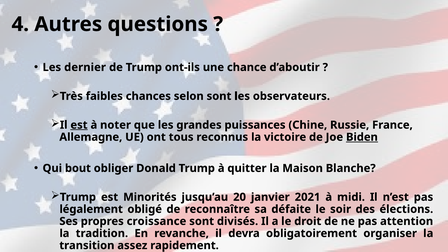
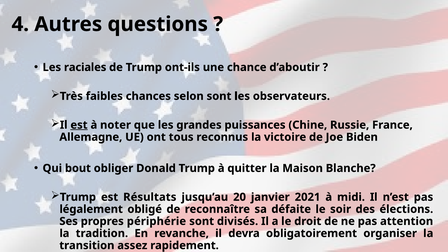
dernier: dernier -> raciales
Biden underline: present -> none
Minorités: Minorités -> Résultats
croissance: croissance -> périphérie
